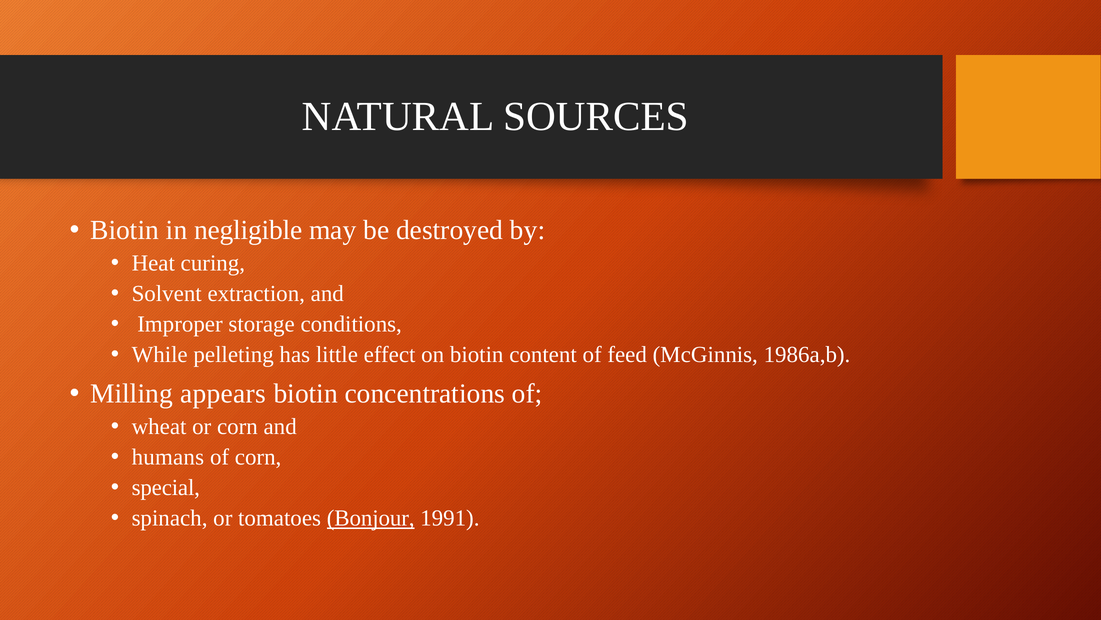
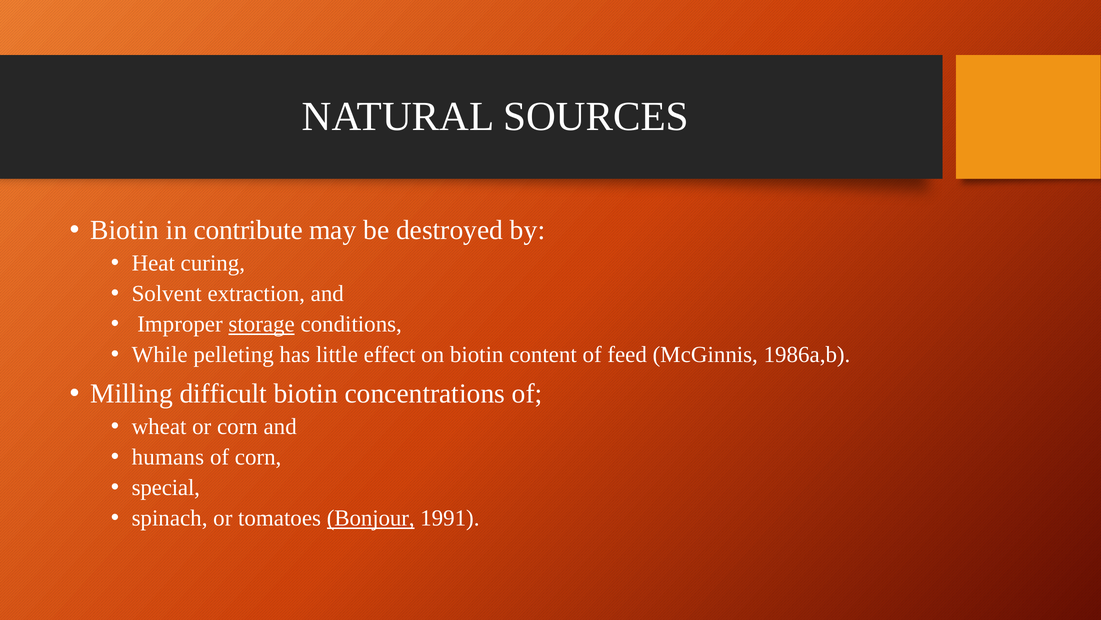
negligible: negligible -> contribute
storage underline: none -> present
appears: appears -> difficult
